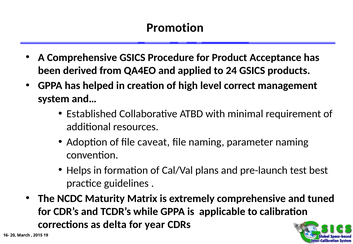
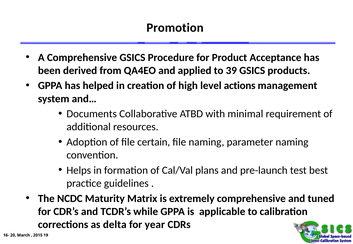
24: 24 -> 39
correct: correct -> actions
Established: Established -> Documents
caveat: caveat -> certain
